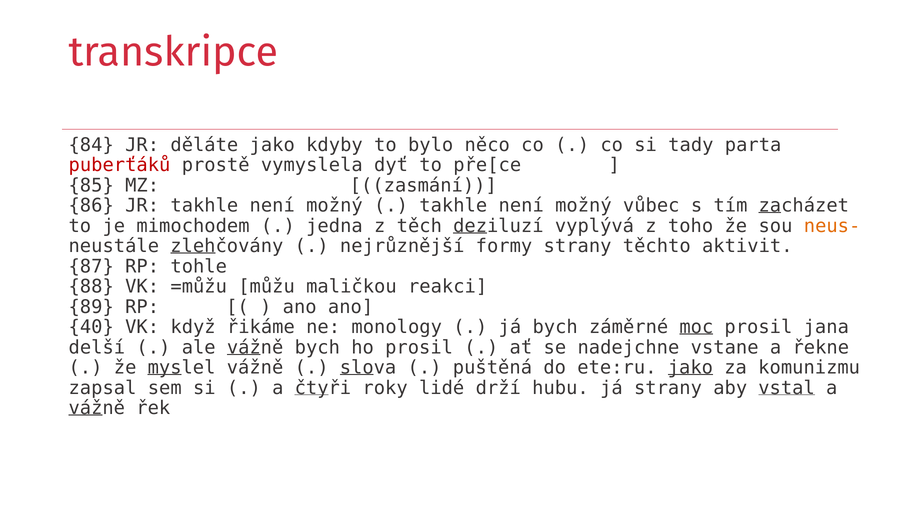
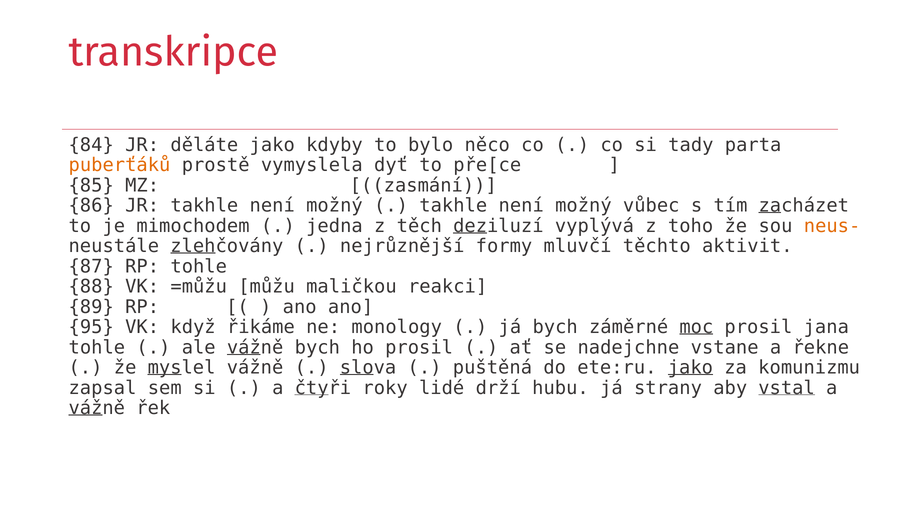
puberťáků colour: red -> orange
formy strany: strany -> mluvčí
40: 40 -> 95
delší at (97, 348): delší -> tohle
